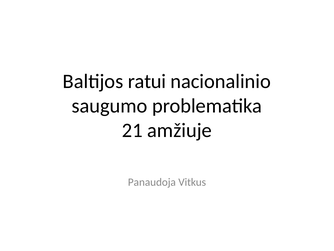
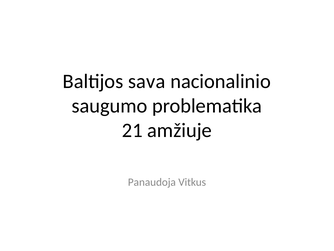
ratui: ratui -> sava
